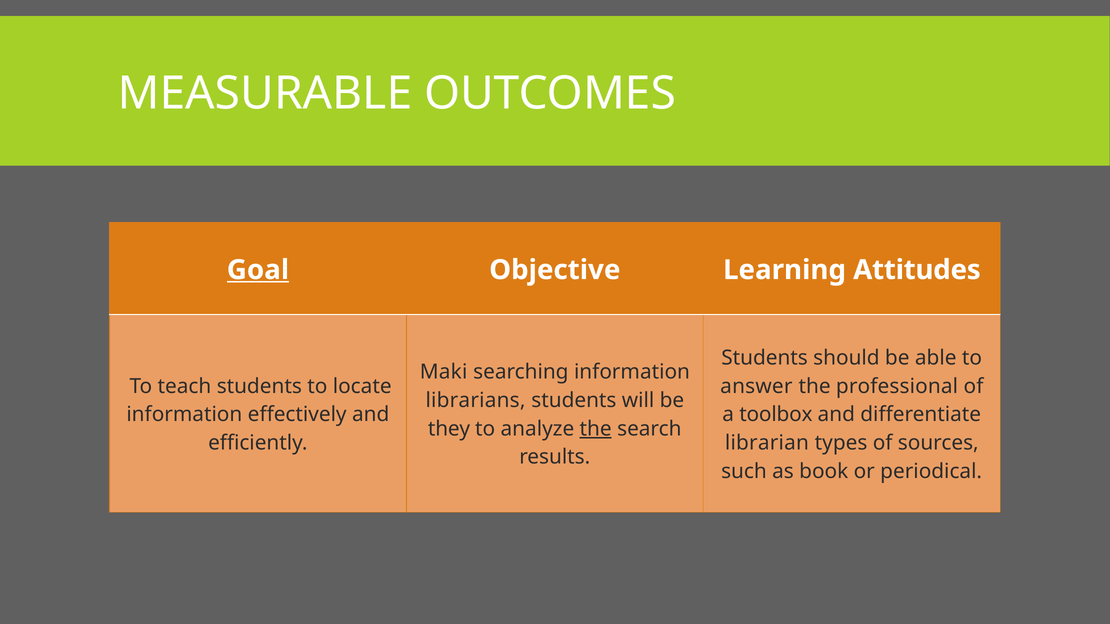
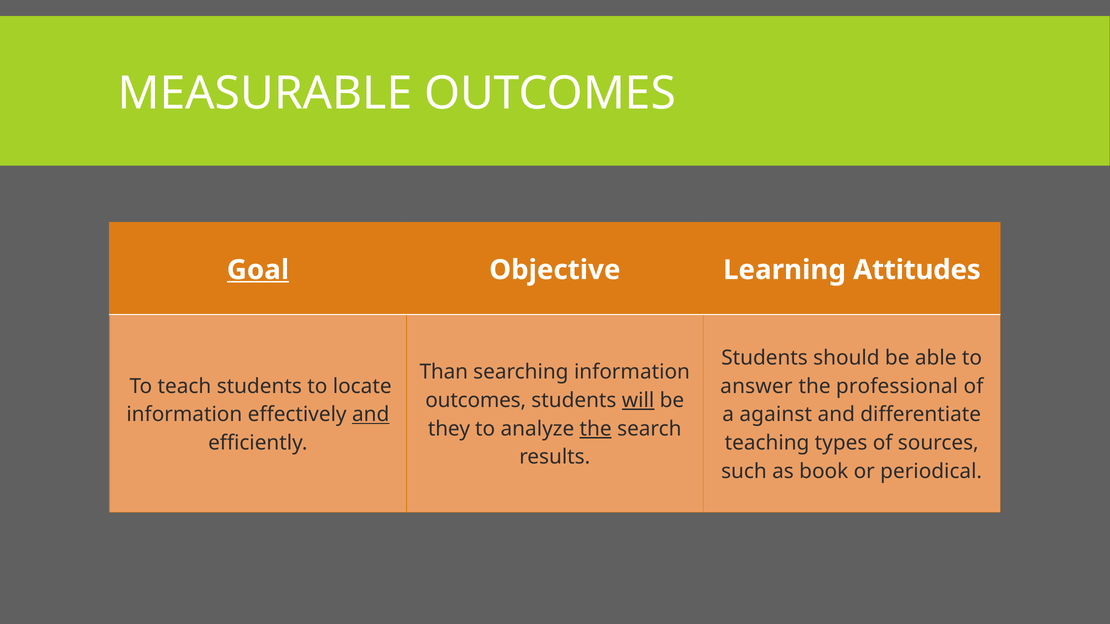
Maki: Maki -> Than
librarians at (476, 401): librarians -> outcomes
will underline: none -> present
and at (371, 415) underline: none -> present
toolbox: toolbox -> against
librarian: librarian -> teaching
